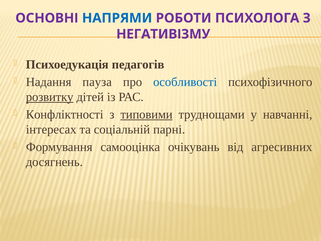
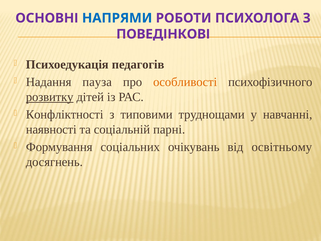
НЕГАТИВІЗМУ: НЕГАТИВІЗМУ -> ПОВЕДІНКОВІ
особливості colour: blue -> orange
типовими underline: present -> none
інтересах: інтересах -> наявності
самооцінка: самооцінка -> соціальних
агресивних: агресивних -> освітньому
